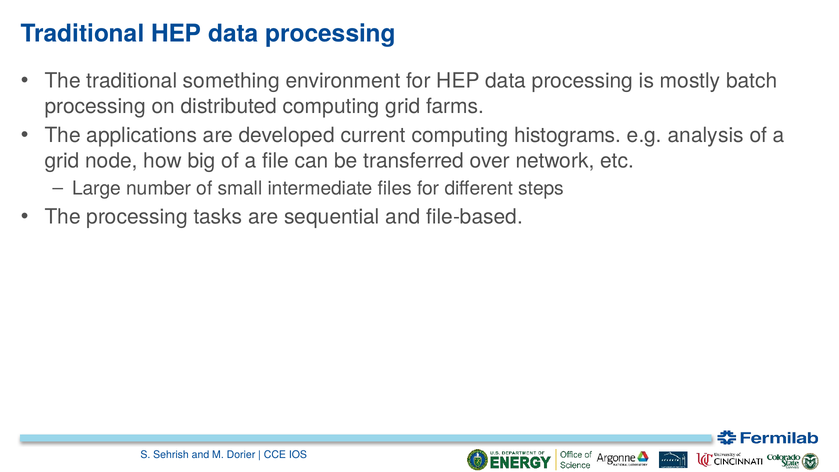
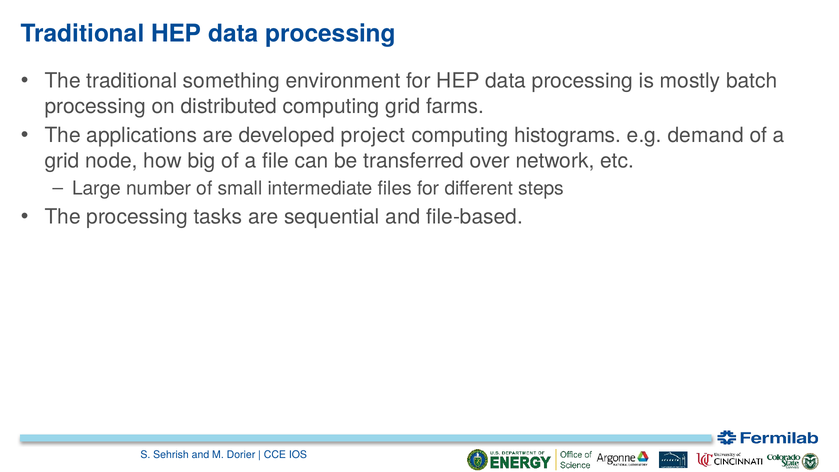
current: current -> project
analysis: analysis -> demand
